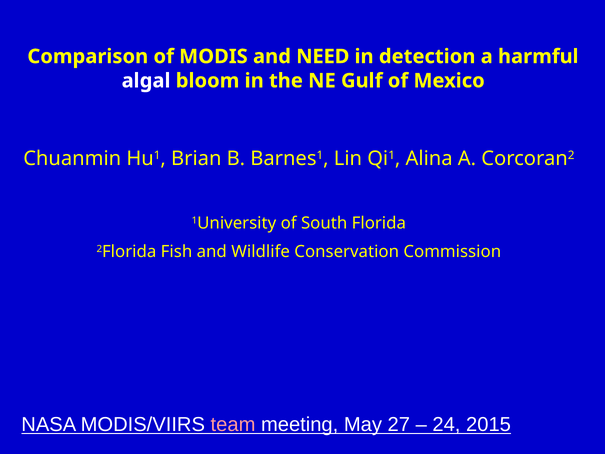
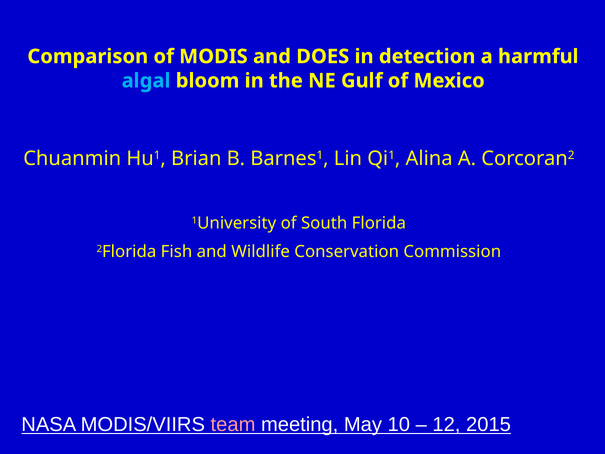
NEED: NEED -> DOES
algal colour: white -> light blue
27: 27 -> 10
24: 24 -> 12
